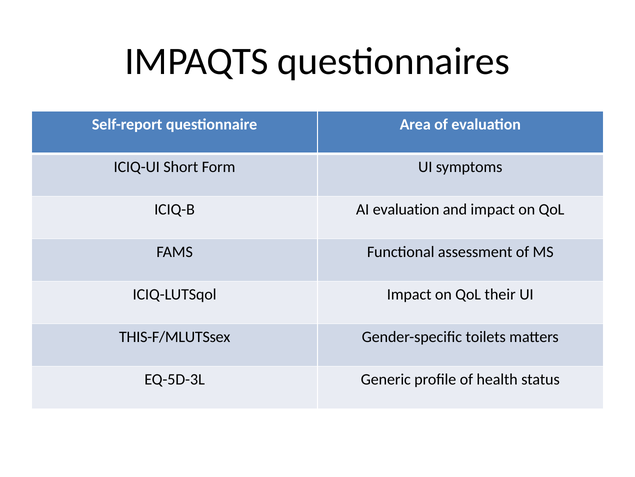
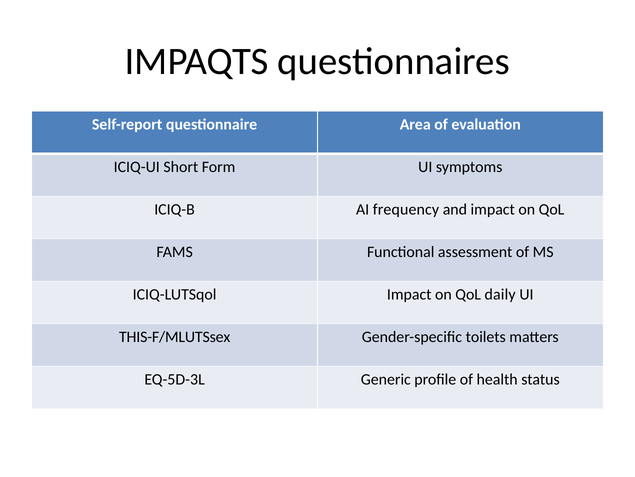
AI evaluation: evaluation -> frequency
their: their -> daily
